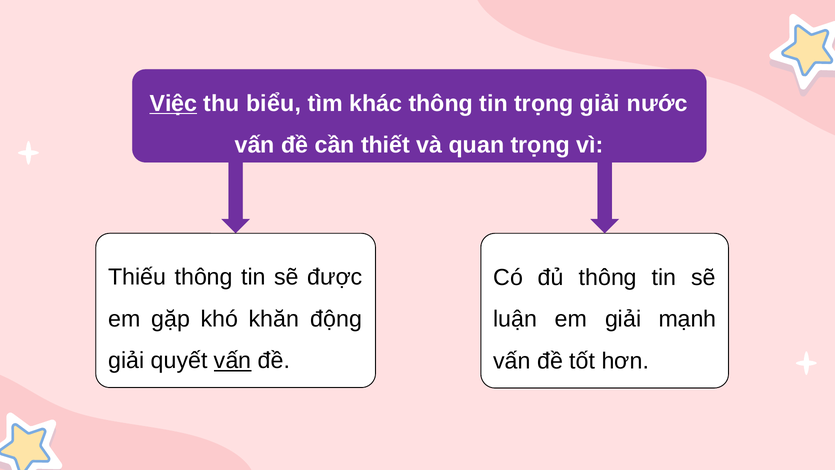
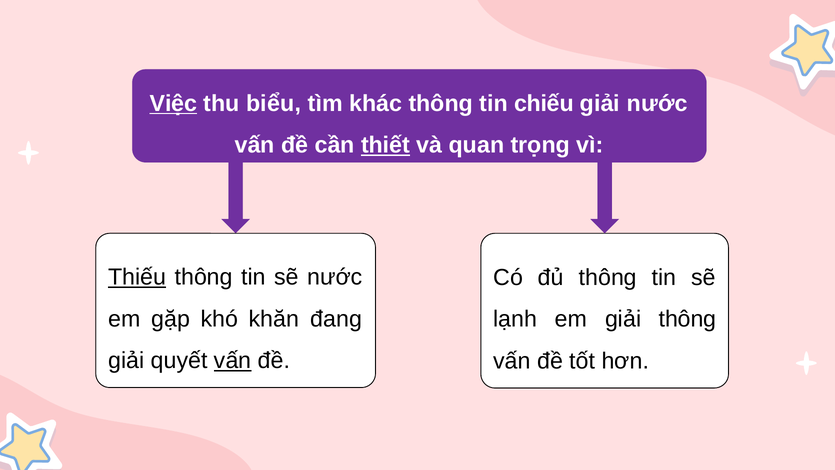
tin trọng: trọng -> chiếu
thiết underline: none -> present
Thiếu underline: none -> present
sẽ được: được -> nước
động: động -> đang
luận: luận -> lạnh
giải mạnh: mạnh -> thông
